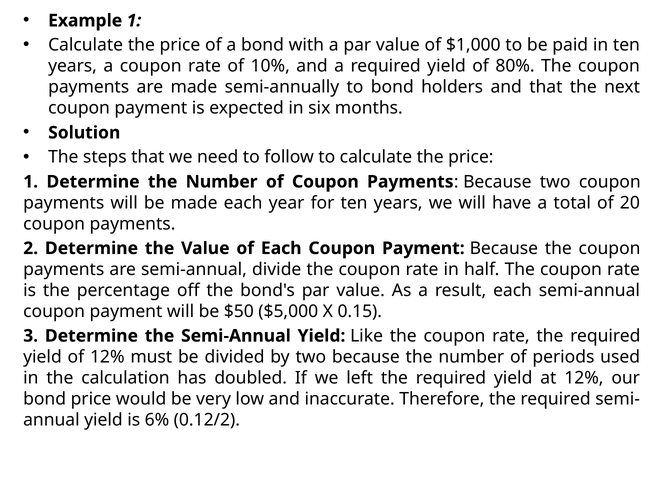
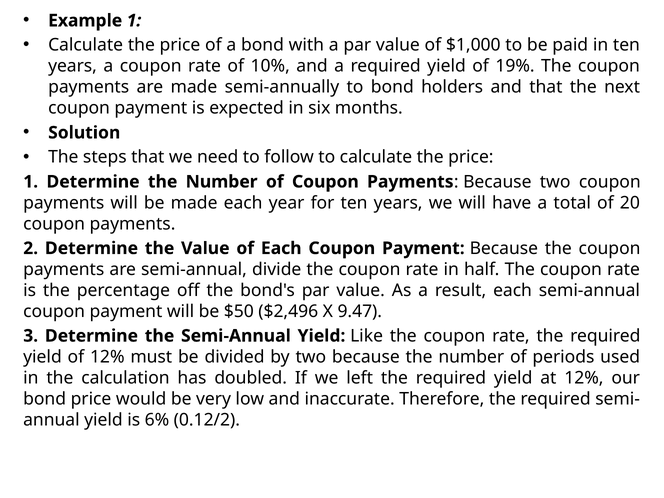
80%: 80% -> 19%
$5,000: $5,000 -> $2,496
0.15: 0.15 -> 9.47
